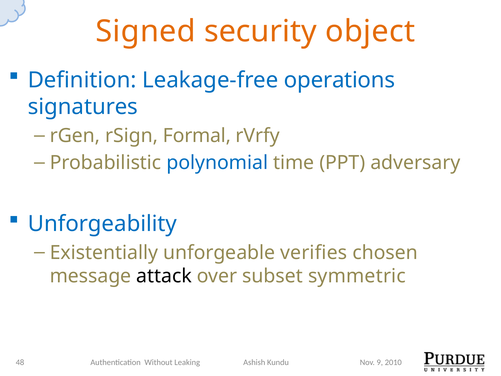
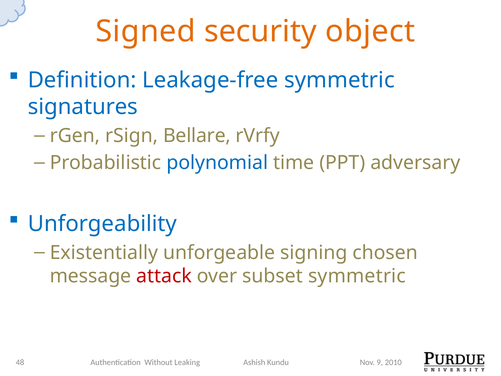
Leakage-free operations: operations -> symmetric
Formal: Formal -> Bellare
verifies: verifies -> signing
attack colour: black -> red
